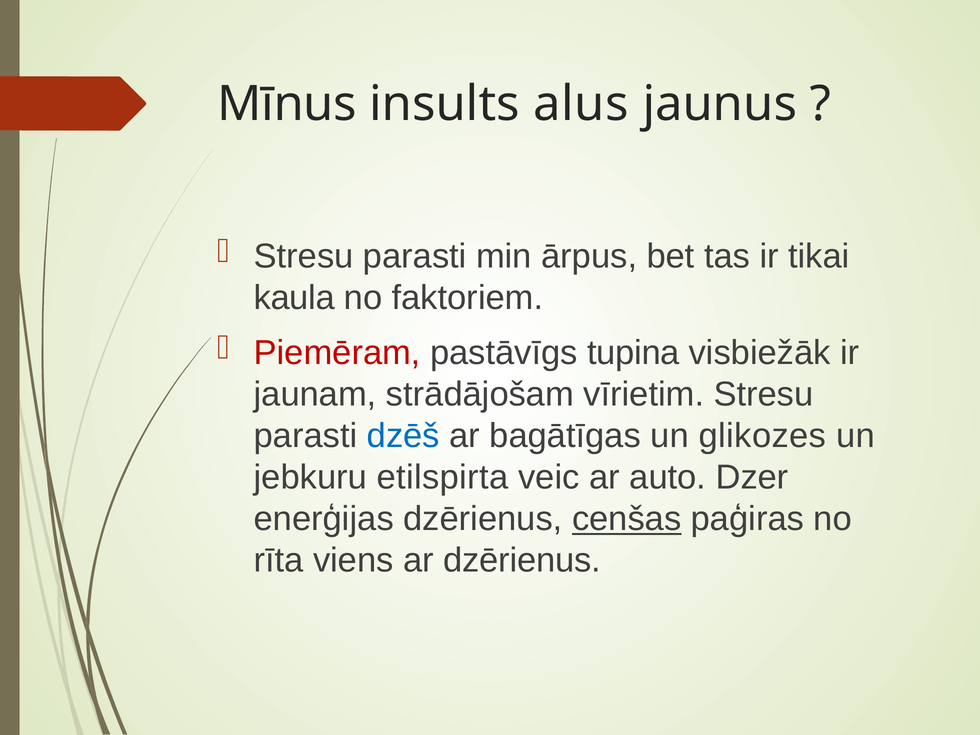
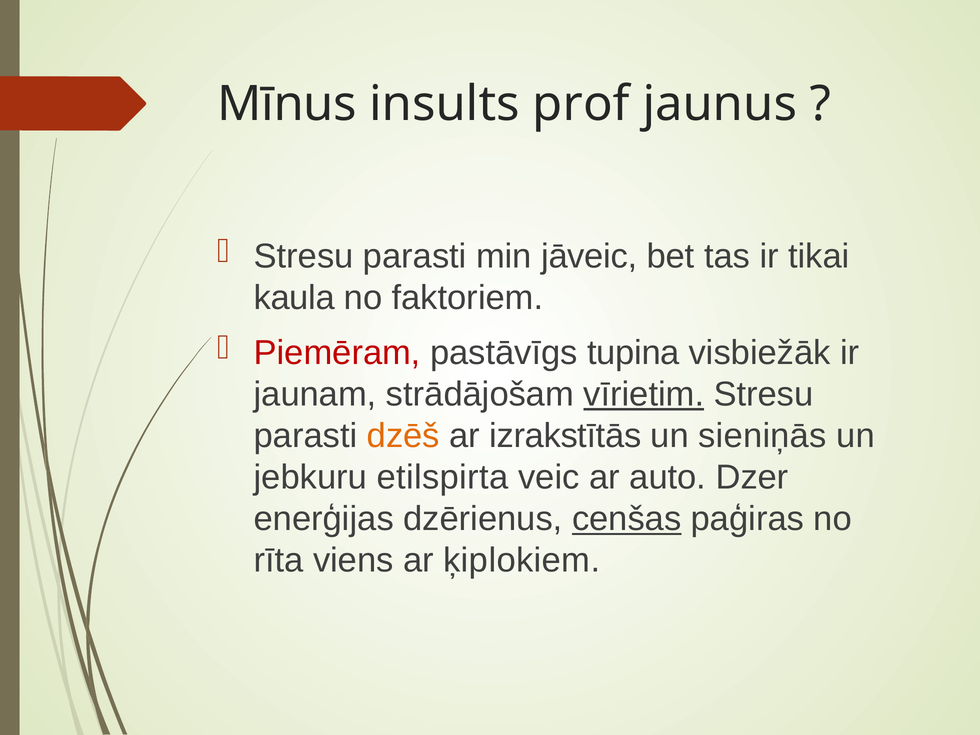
alus: alus -> prof
ārpus: ārpus -> jāveic
vīrietim underline: none -> present
dzēš colour: blue -> orange
bagātīgas: bagātīgas -> izrakstītās
glikozes: glikozes -> sieniņās
ar dzērienus: dzērienus -> ķiplokiem
